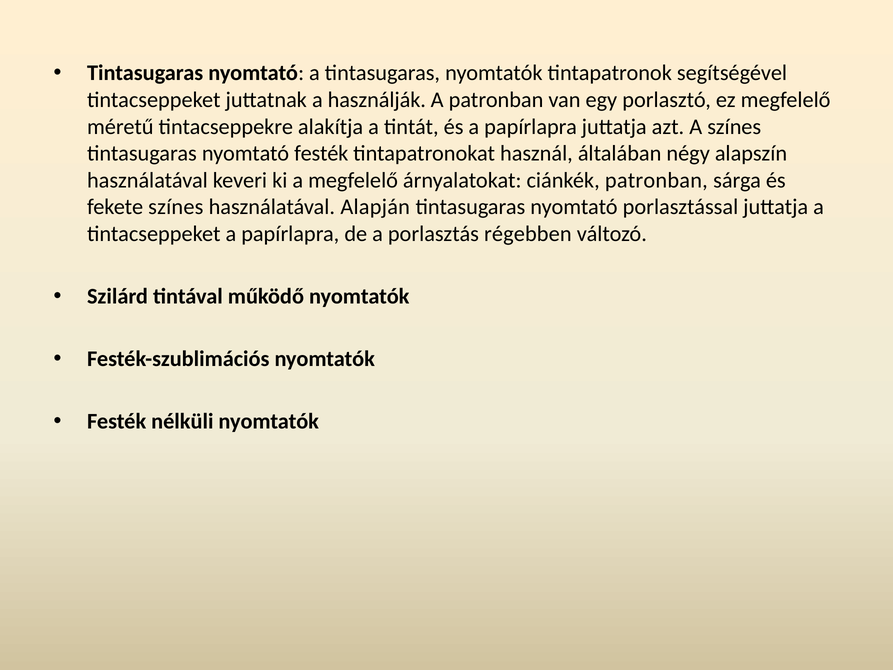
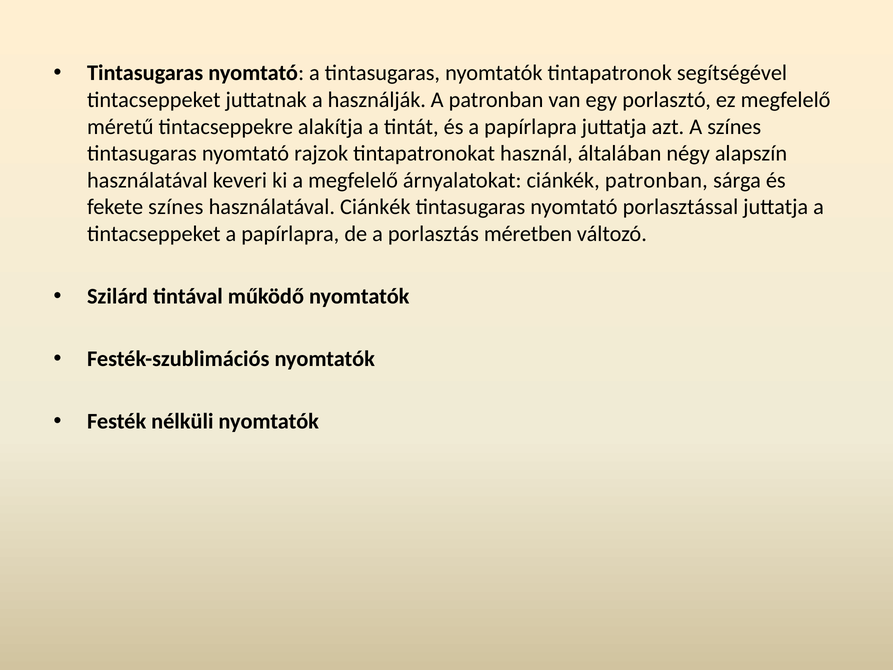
nyomtató festék: festék -> rajzok
használatával Alapján: Alapján -> Ciánkék
régebben: régebben -> méretben
